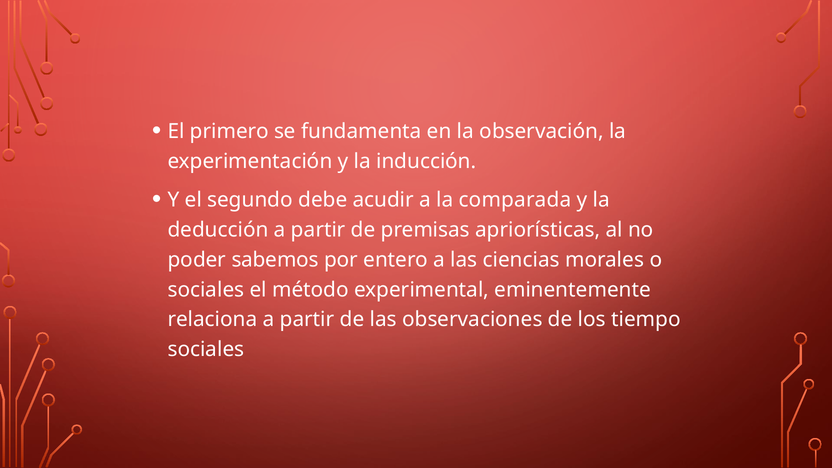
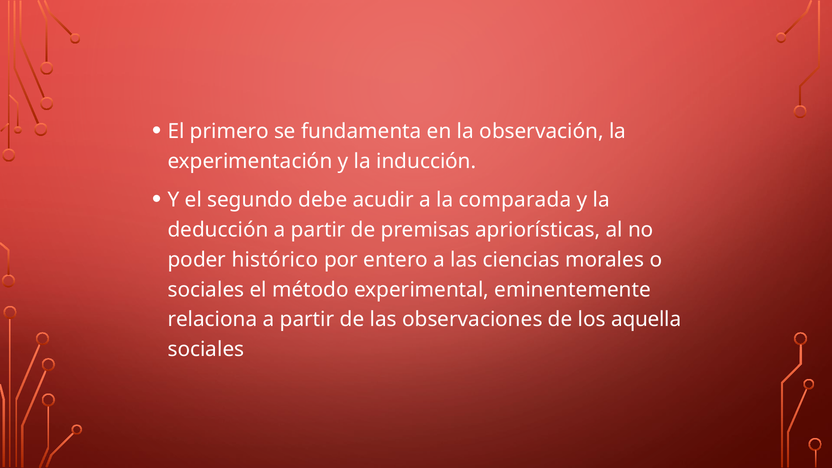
sabemos: sabemos -> histórico
tiempo: tiempo -> aquella
